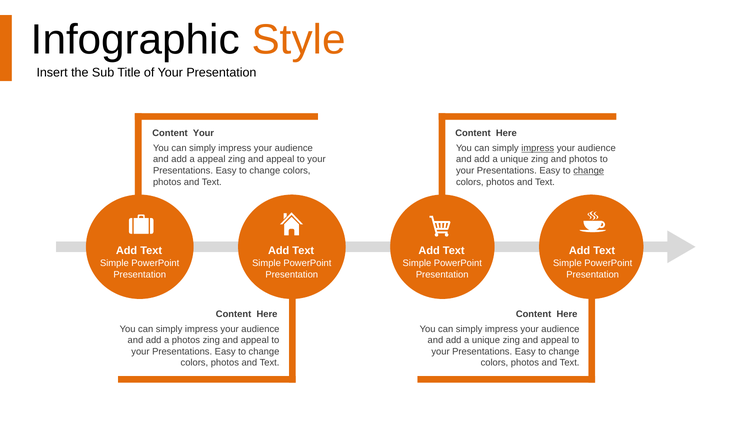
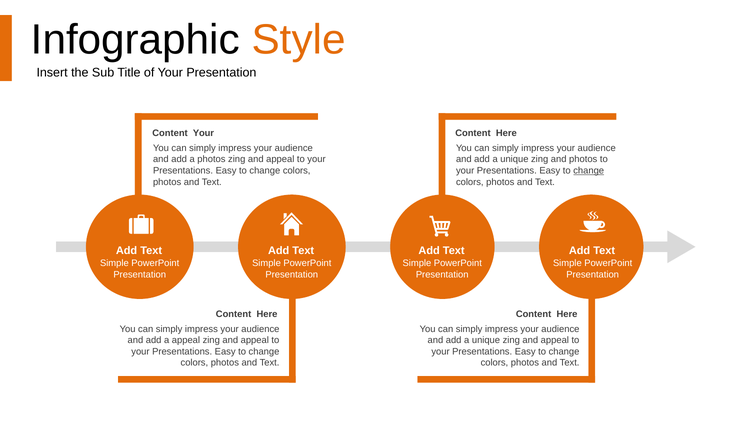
impress at (538, 148) underline: present -> none
a appeal: appeal -> photos
a photos: photos -> appeal
